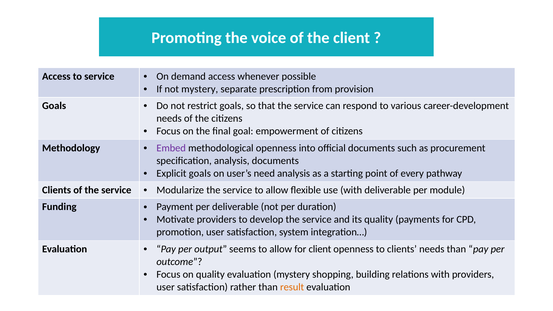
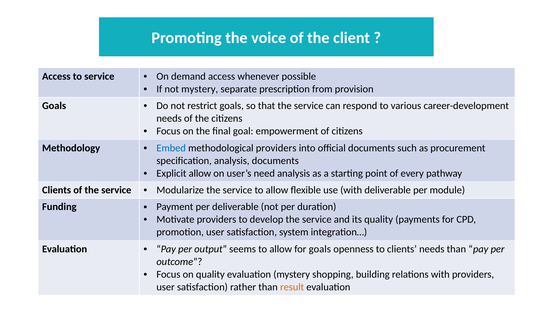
Embed colour: purple -> blue
methodological openness: openness -> providers
Explicit goals: goals -> allow
for client: client -> goals
